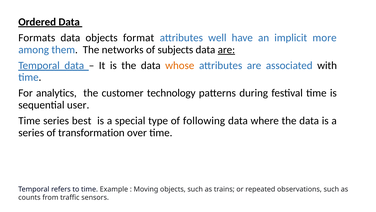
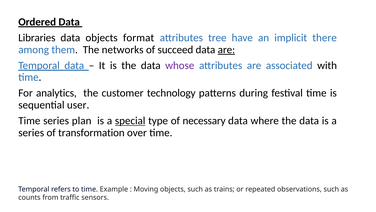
Formats: Formats -> Libraries
well: well -> tree
more: more -> there
subjects: subjects -> succeed
whose colour: orange -> purple
best: best -> plan
special underline: none -> present
following: following -> necessary
